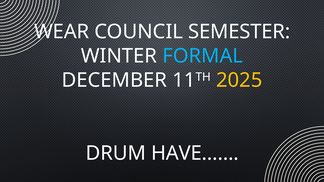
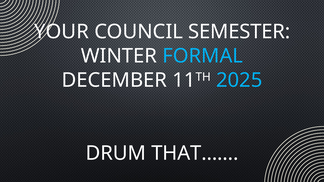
WEAR: WEAR -> YOUR
2025 colour: yellow -> light blue
HAVE……: HAVE…… -> THAT……
